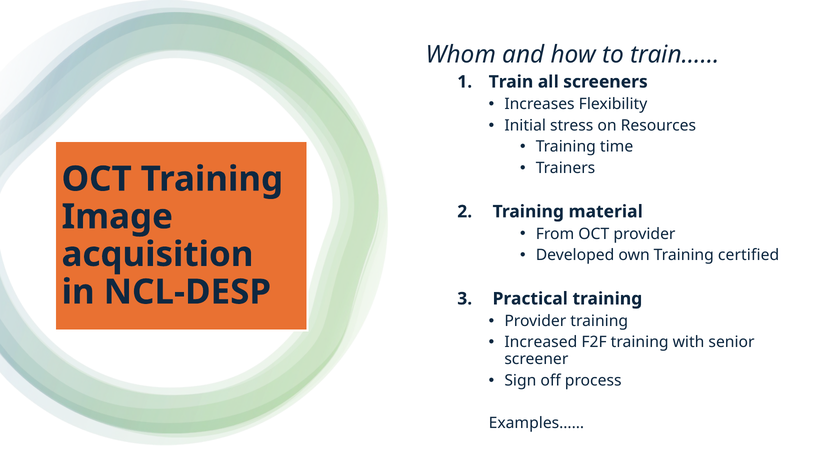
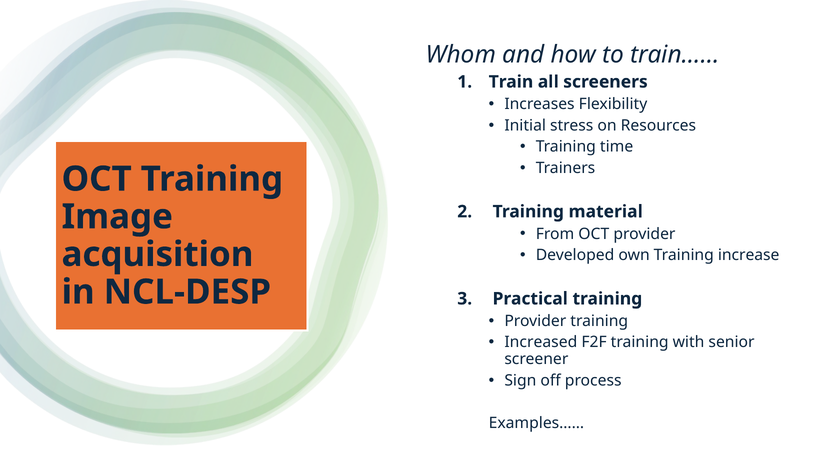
certified: certified -> increase
